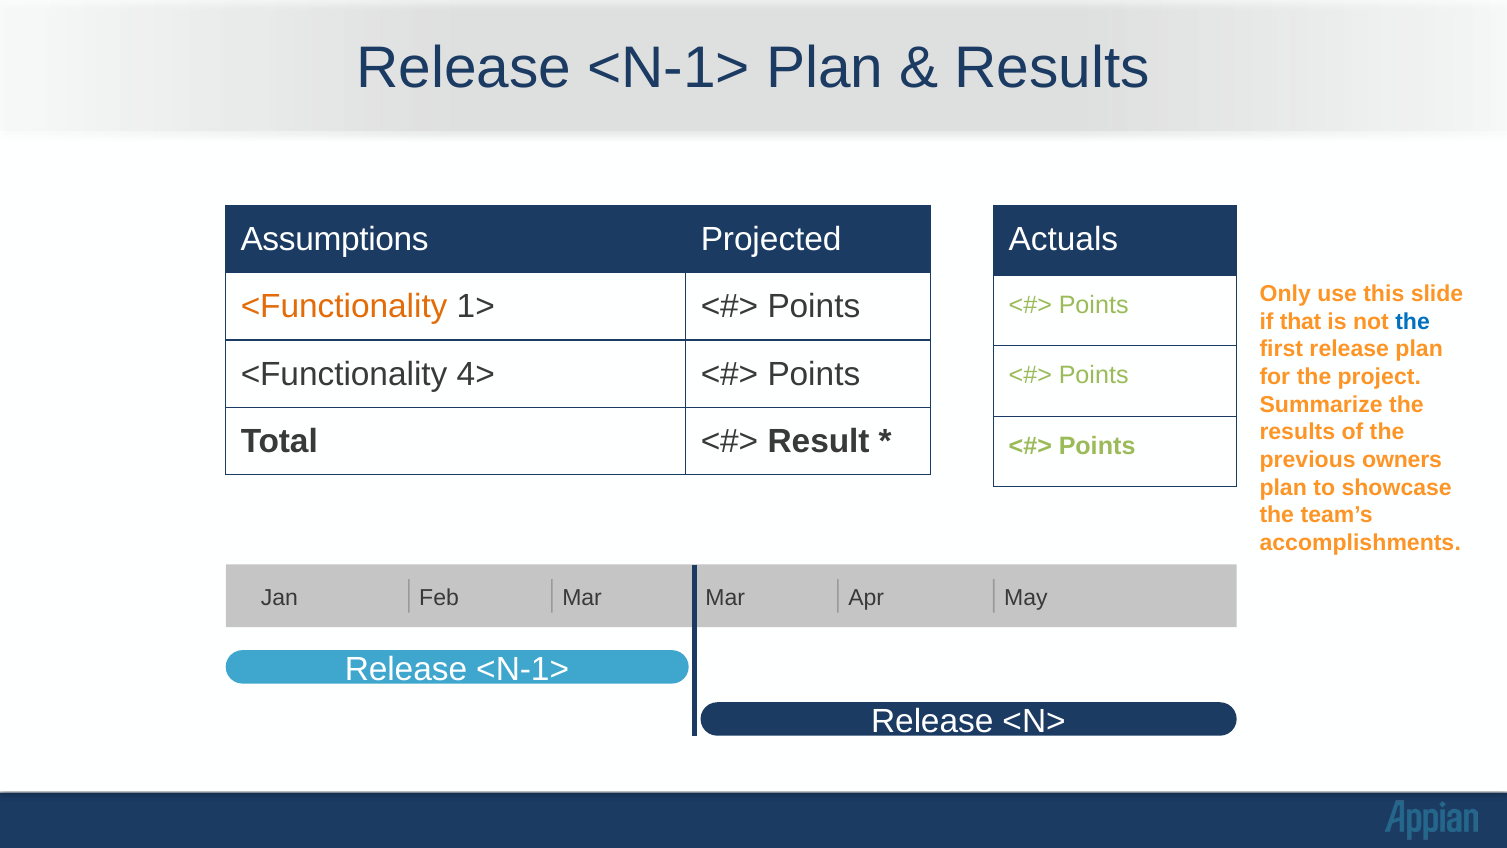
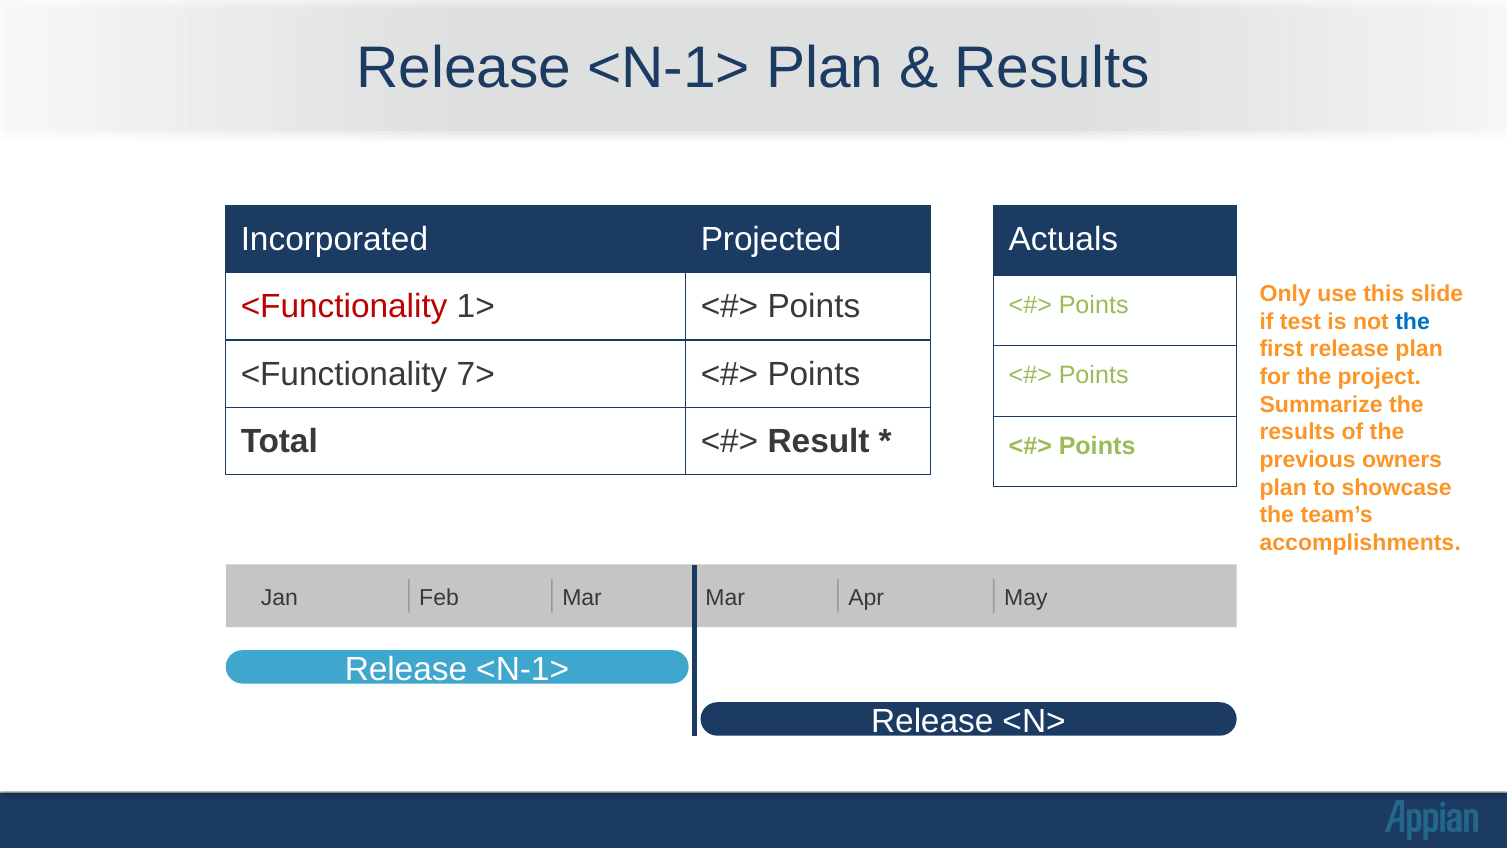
Assumptions: Assumptions -> Incorporated
<Functionality at (344, 307) colour: orange -> red
that: that -> test
4>: 4> -> 7>
